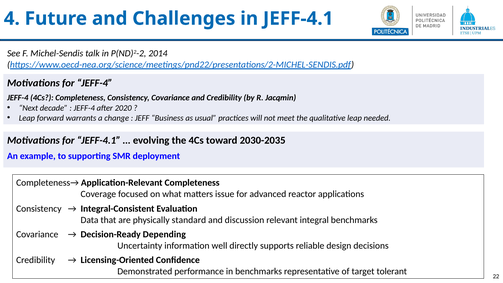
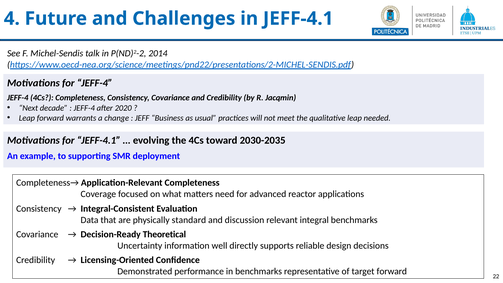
issue: issue -> need
Depending: Depending -> Theoretical
target tolerant: tolerant -> forward
